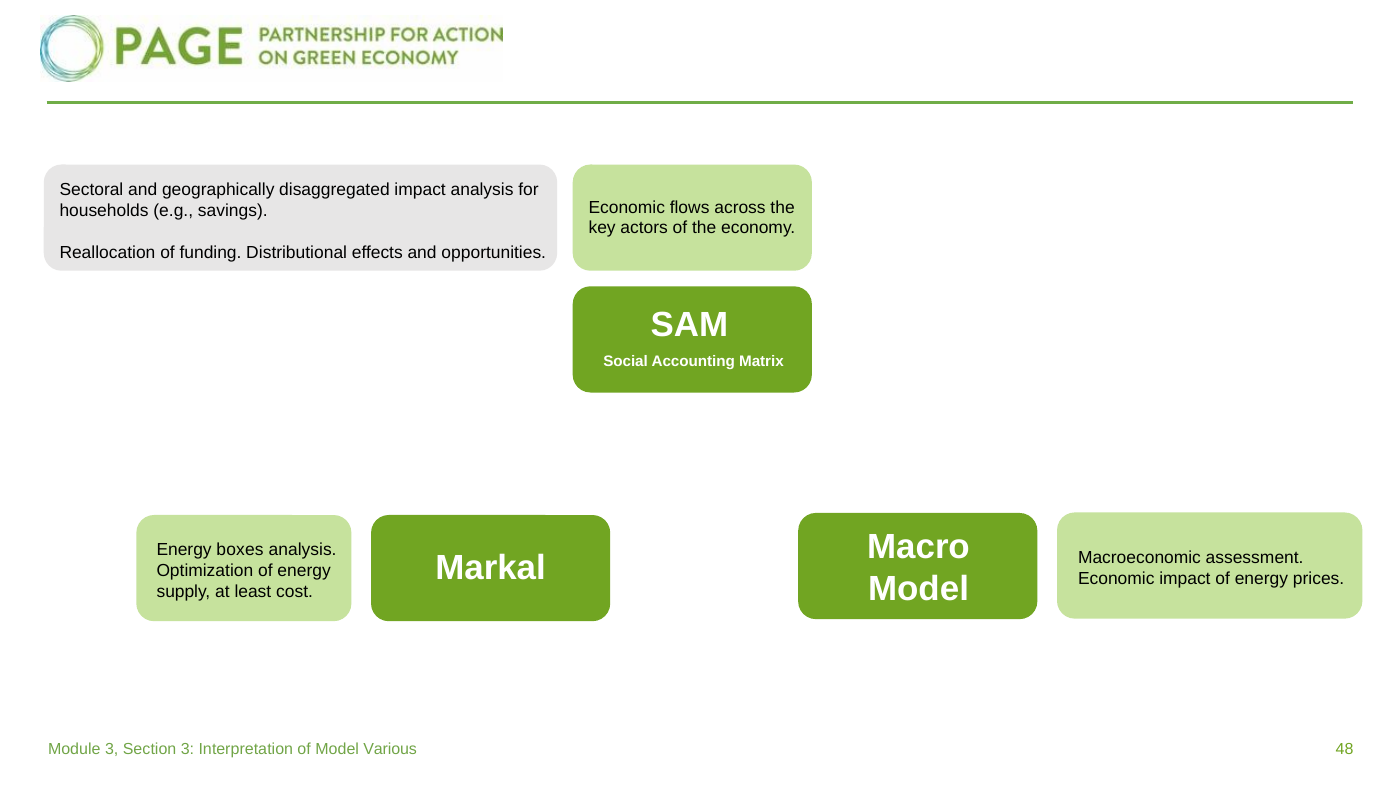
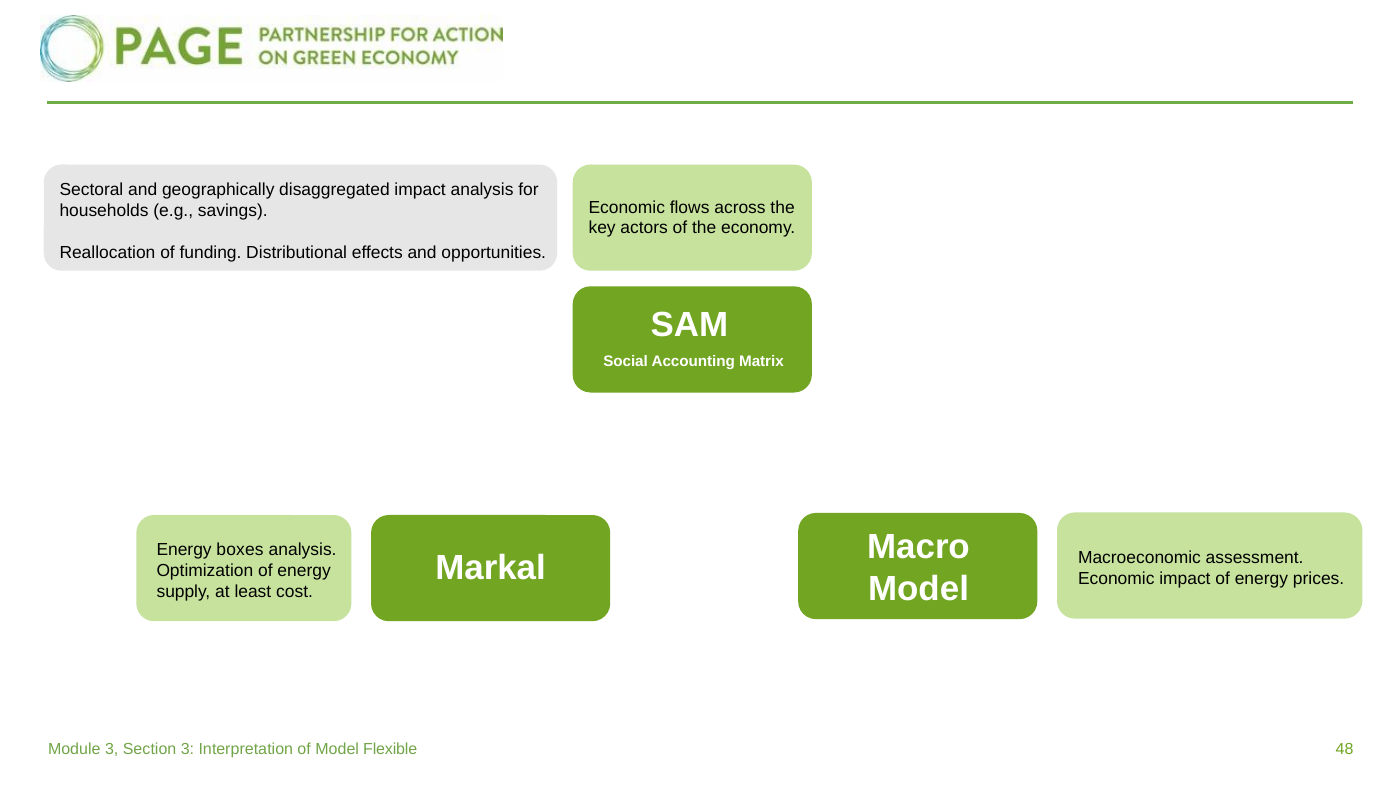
Various: Various -> Flexible
